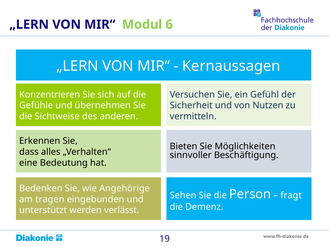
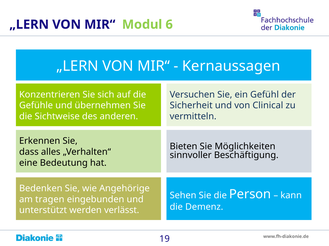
Nutzen: Nutzen -> Clinical
fragt: fragt -> kann
